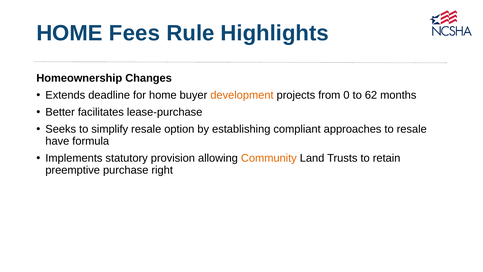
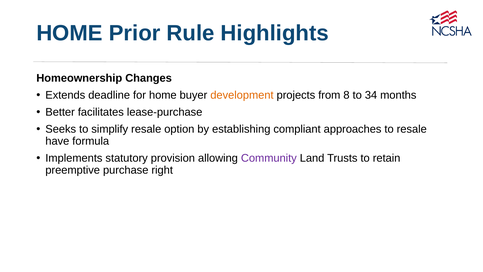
Fees: Fees -> Prior
0: 0 -> 8
62: 62 -> 34
Community colour: orange -> purple
